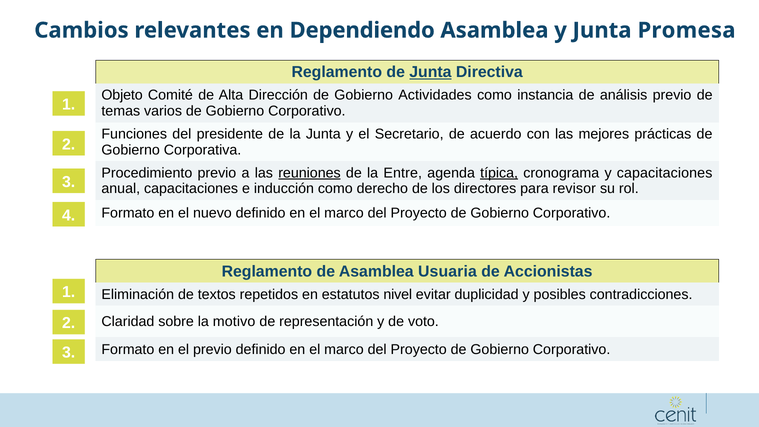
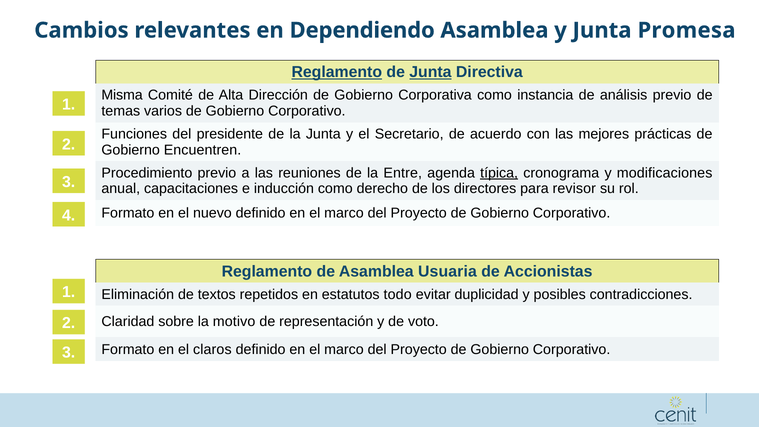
Reglamento at (337, 72) underline: none -> present
Objeto: Objeto -> Misma
Actividades: Actividades -> Corporativa
Corporativa: Corporativa -> Encuentren
reuniones underline: present -> none
y capacitaciones: capacitaciones -> modificaciones
nivel: nivel -> todo
el previo: previo -> claros
